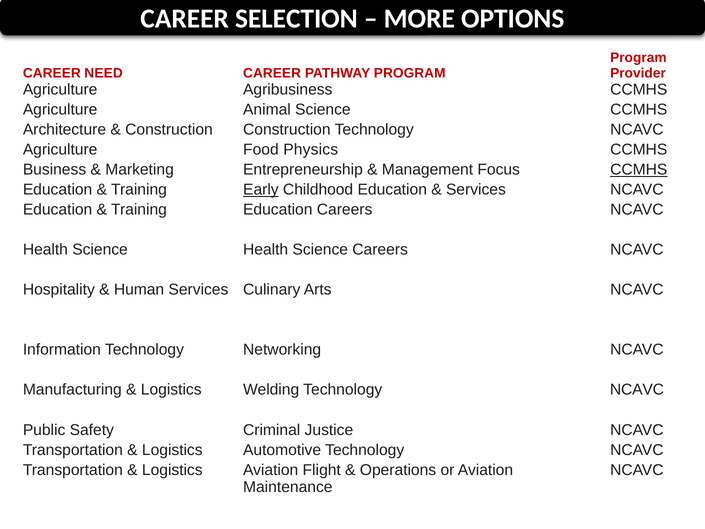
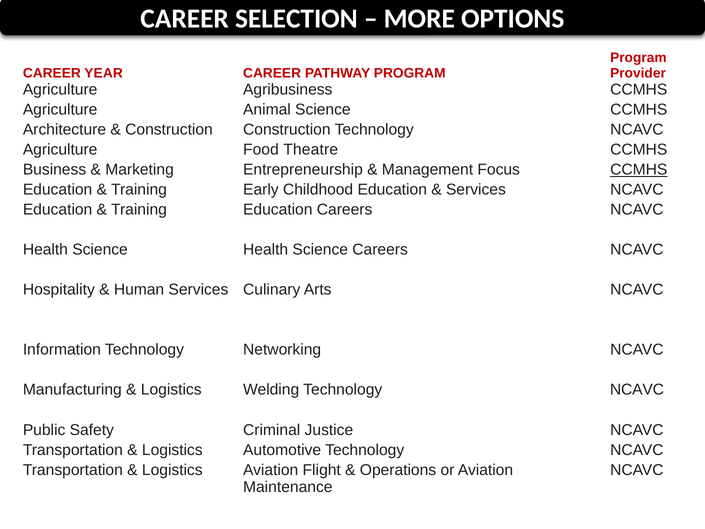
NEED: NEED -> YEAR
Physics: Physics -> Theatre
Early underline: present -> none
